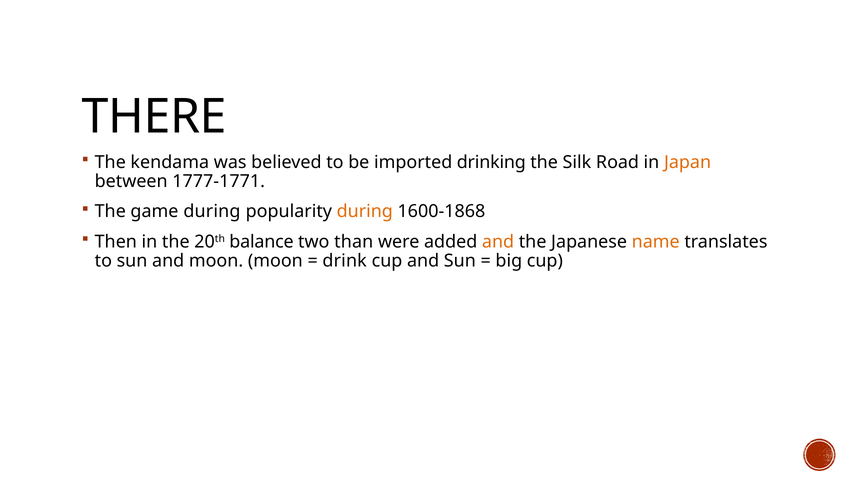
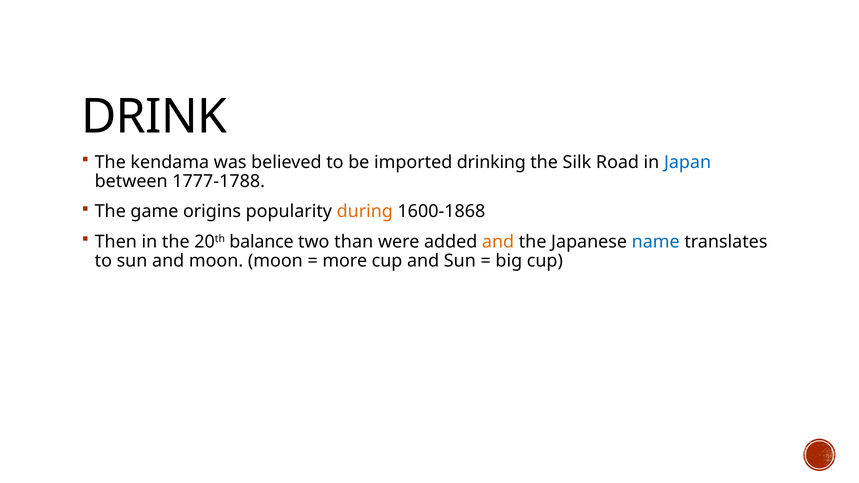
THERE: THERE -> DRINK
Japan colour: orange -> blue
1777-1771: 1777-1771 -> 1777-1788
game during: during -> origins
name colour: orange -> blue
drink: drink -> more
